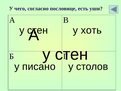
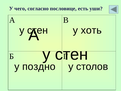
писано: писано -> поздно
